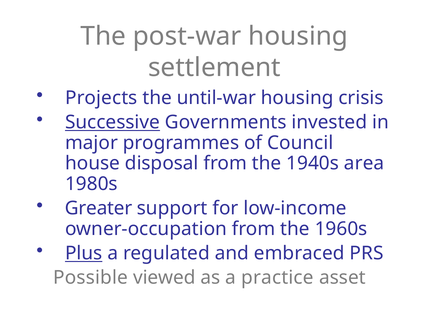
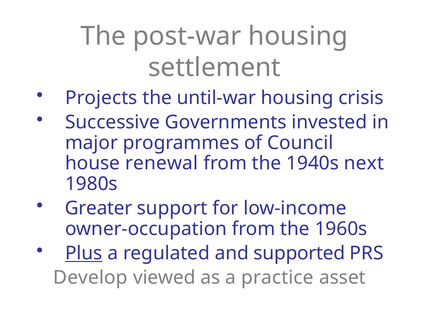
Successive underline: present -> none
disposal: disposal -> renewal
area: area -> next
embraced: embraced -> supported
Possible: Possible -> Develop
